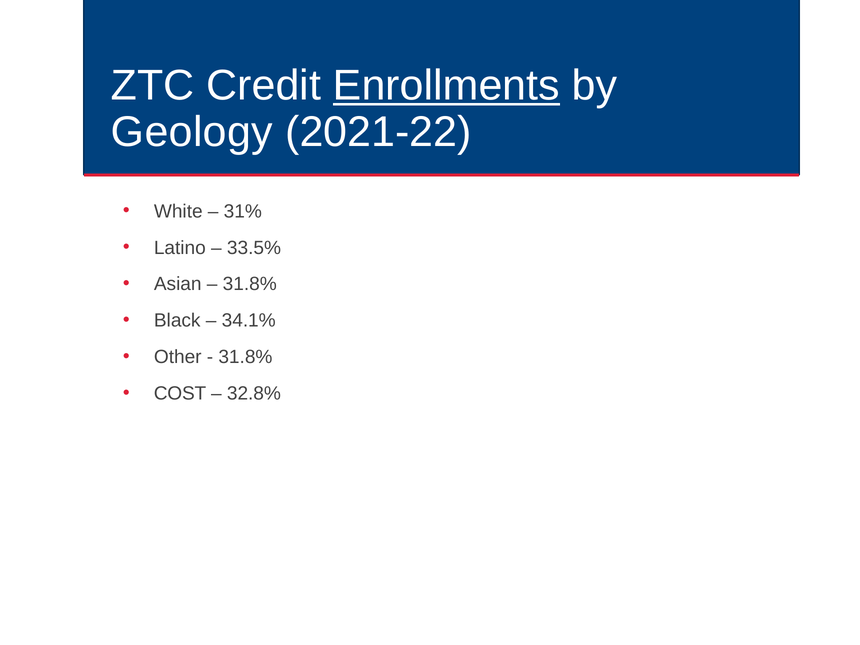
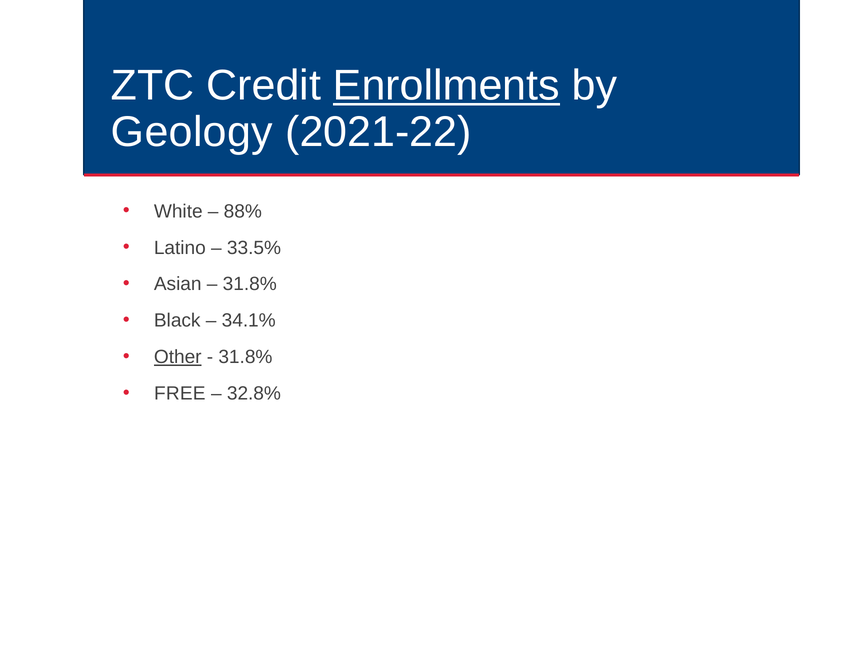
31%: 31% -> 88%
Other underline: none -> present
COST: COST -> FREE
